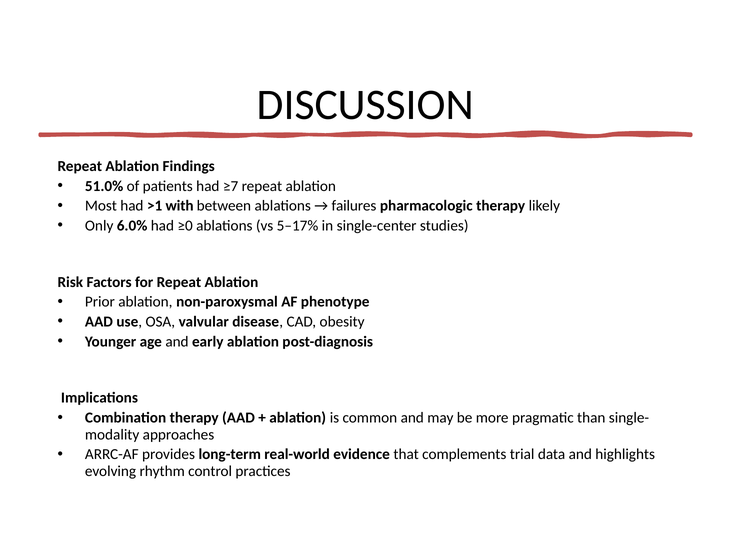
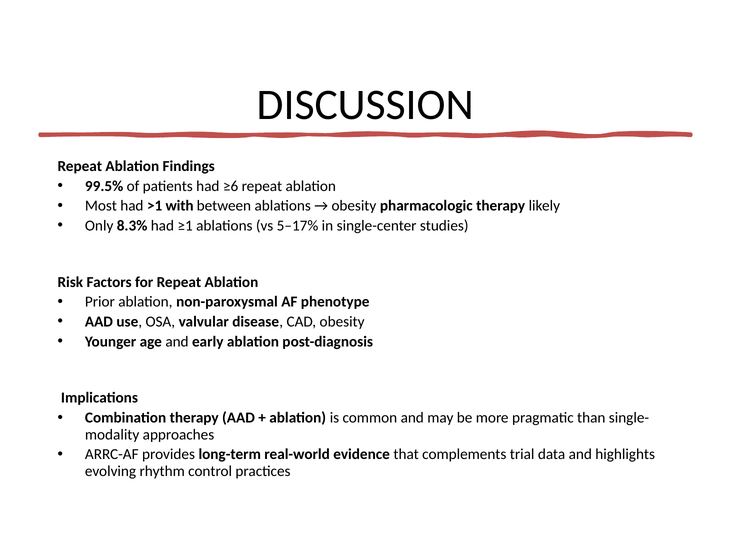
51.0%: 51.0% -> 99.5%
≥7: ≥7 -> ≥6
failures at (354, 206): failures -> obesity
6.0%: 6.0% -> 8.3%
≥0: ≥0 -> ≥1
